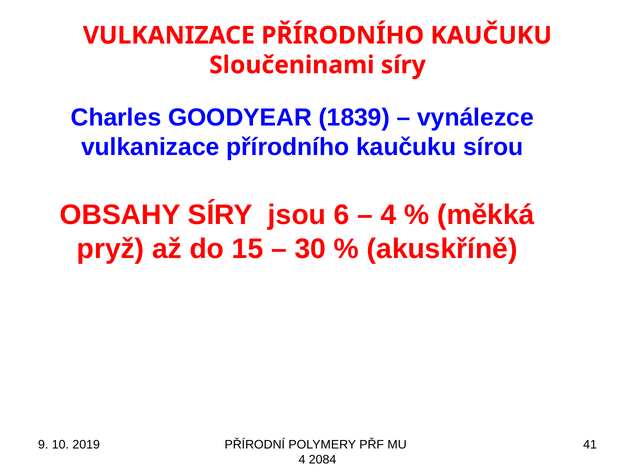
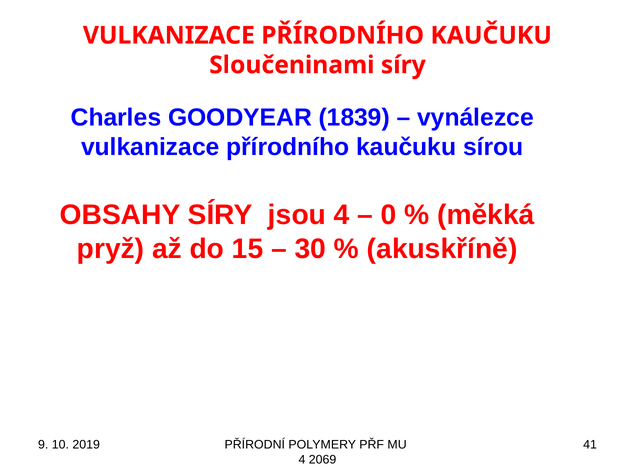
jsou 6: 6 -> 4
4 at (389, 215): 4 -> 0
2084: 2084 -> 2069
